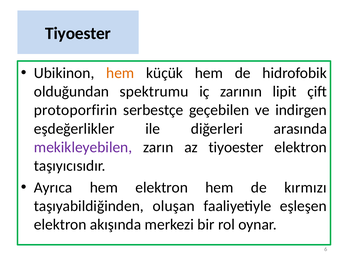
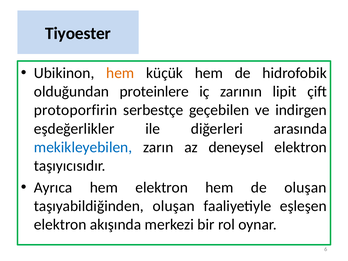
spektrumu: spektrumu -> proteinlere
mekikleyebilen colour: purple -> blue
az tiyoester: tiyoester -> deneysel
de kırmızı: kırmızı -> oluşan
